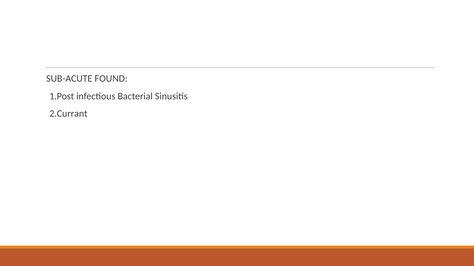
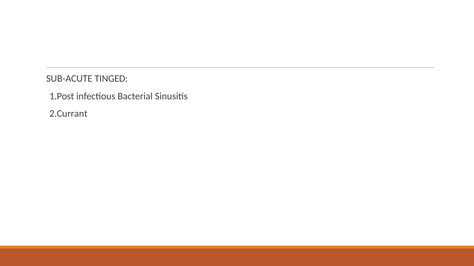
FOUND: FOUND -> TINGED
